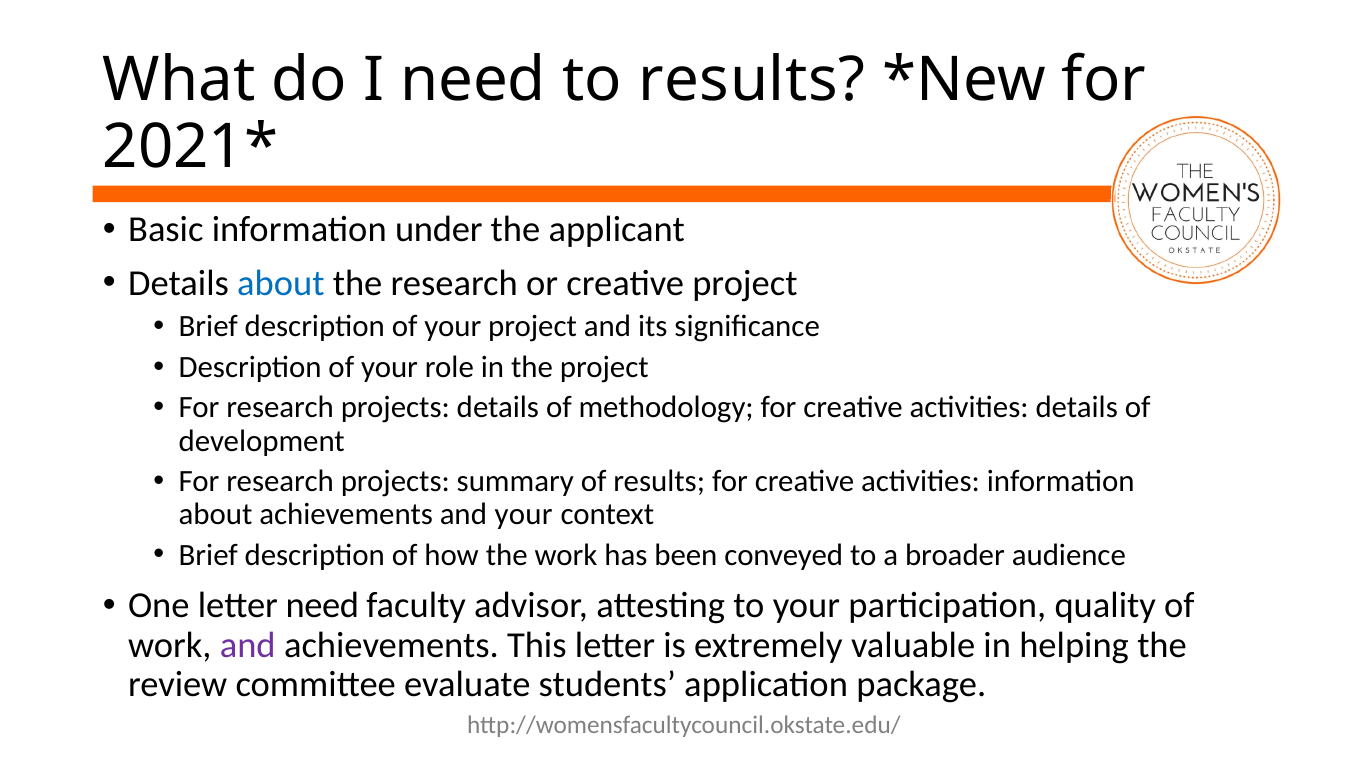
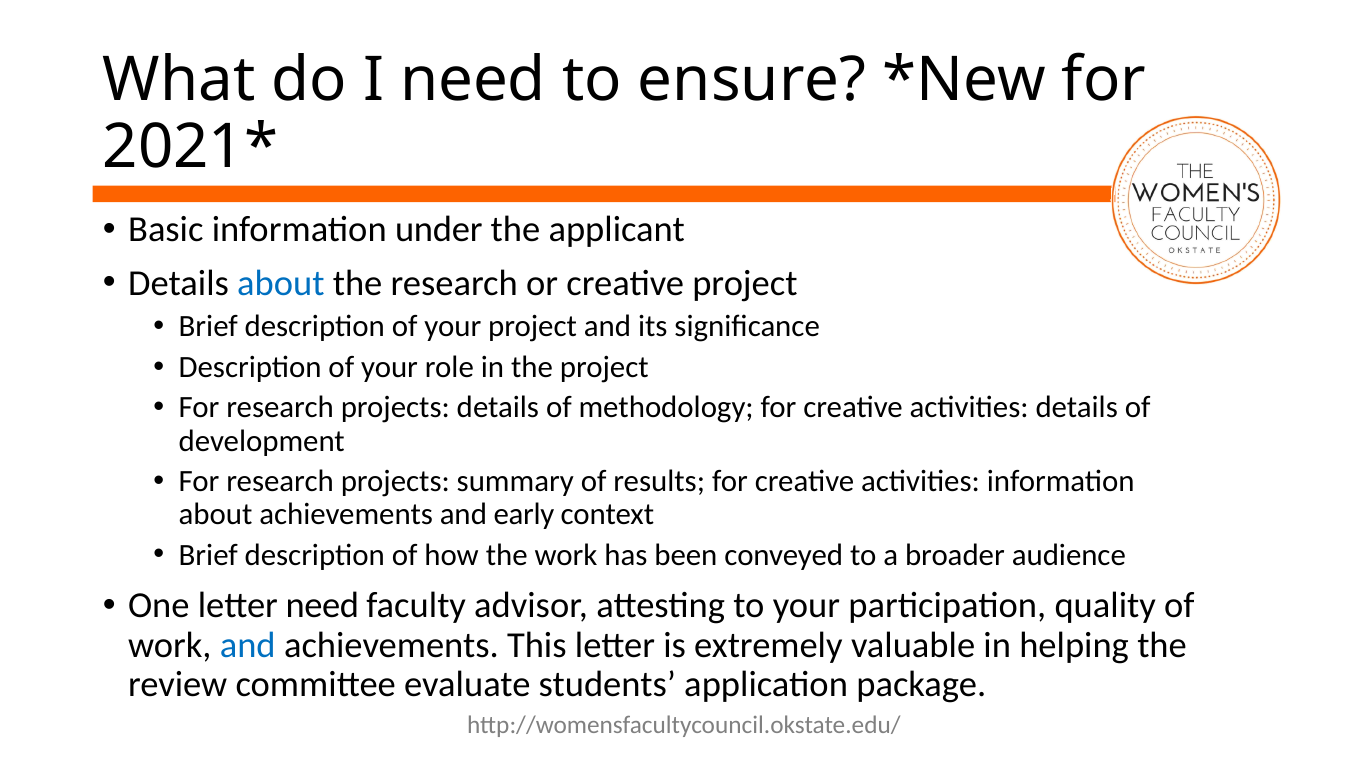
to results: results -> ensure
and your: your -> early
and at (248, 645) colour: purple -> blue
